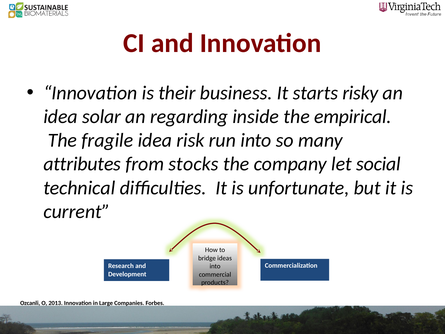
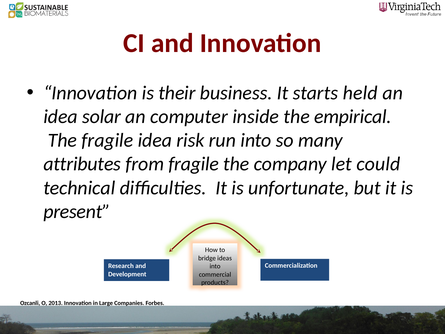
risky: risky -> held
regarding: regarding -> computer
from stocks: stocks -> fragile
social: social -> could
current: current -> present
